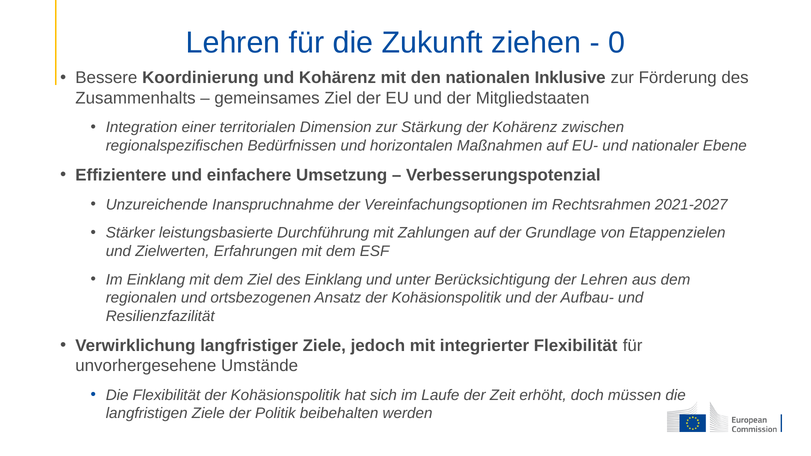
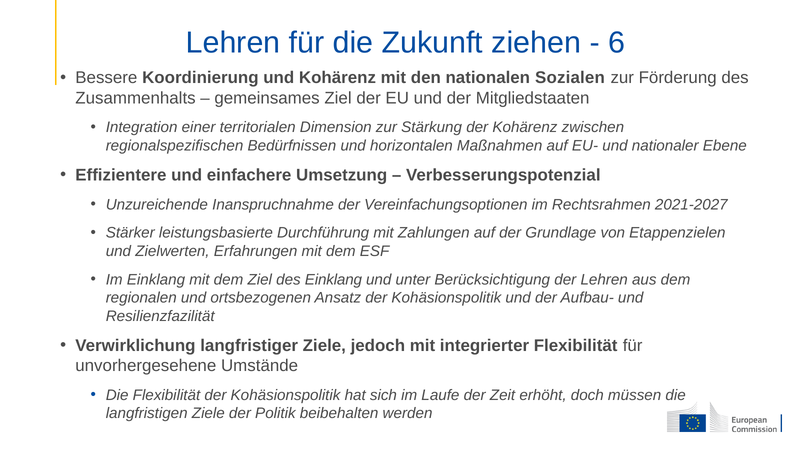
0: 0 -> 6
Inklusive: Inklusive -> Sozialen
